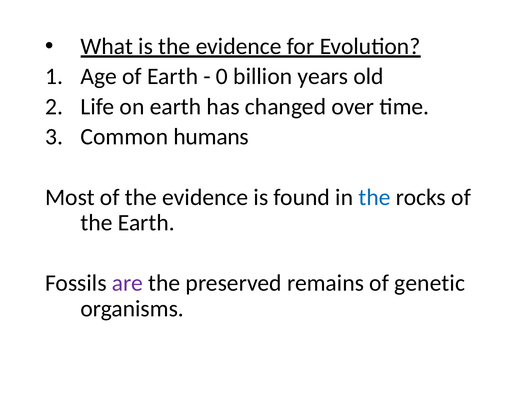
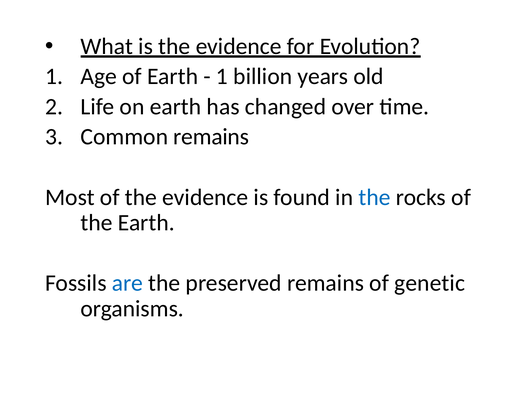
0 at (222, 76): 0 -> 1
Common humans: humans -> remains
are colour: purple -> blue
